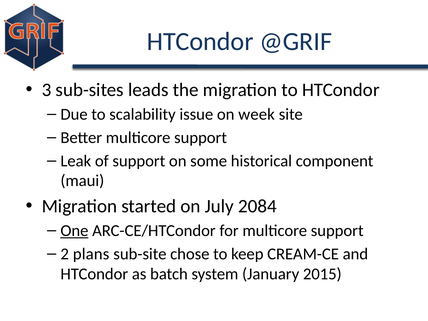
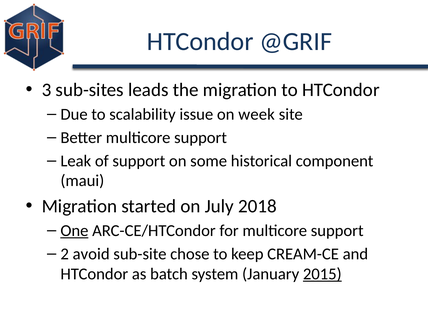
2084: 2084 -> 2018
plans: plans -> avoid
2015 underline: none -> present
